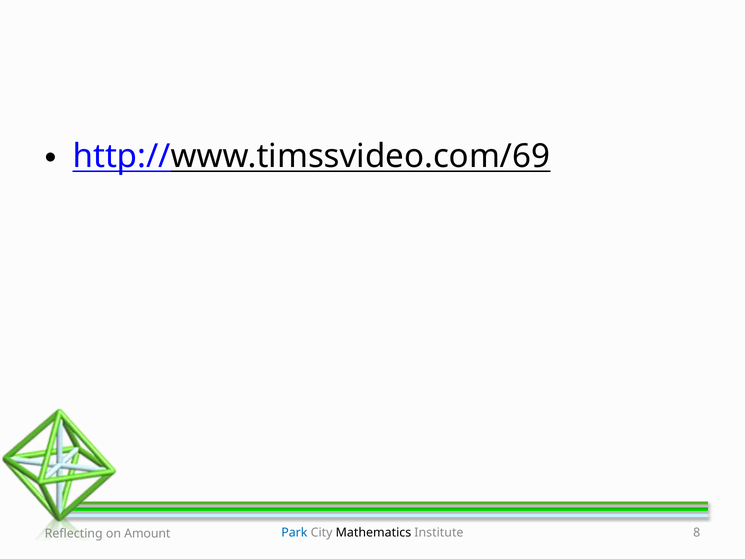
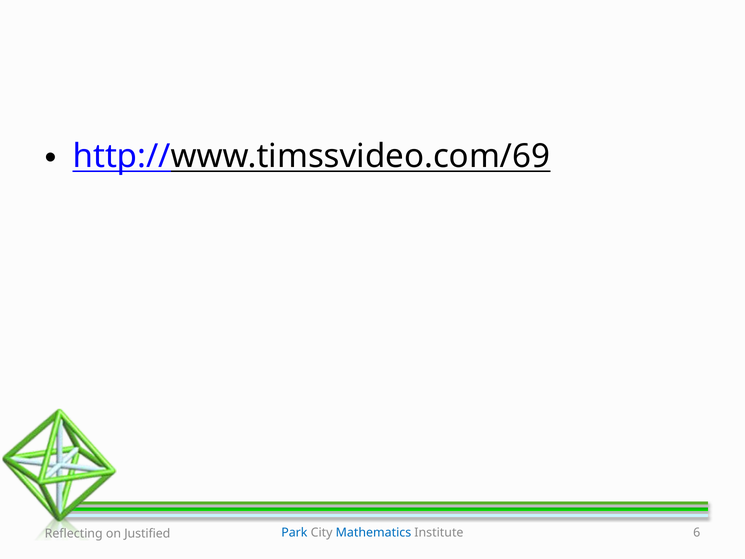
Mathematics colour: black -> blue
8: 8 -> 6
Amount: Amount -> Justified
